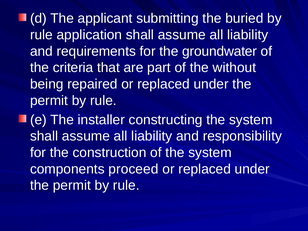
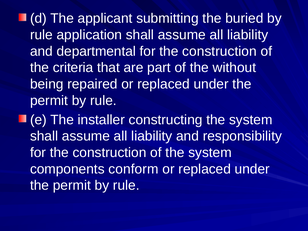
requirements: requirements -> departmental
groundwater at (220, 51): groundwater -> construction
proceed: proceed -> conform
